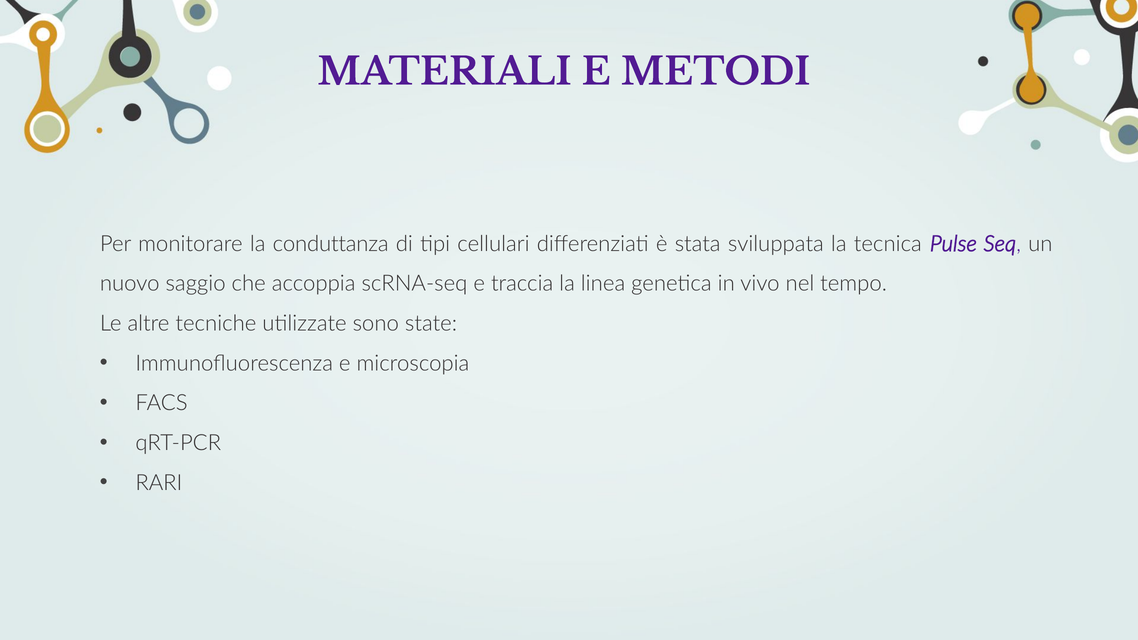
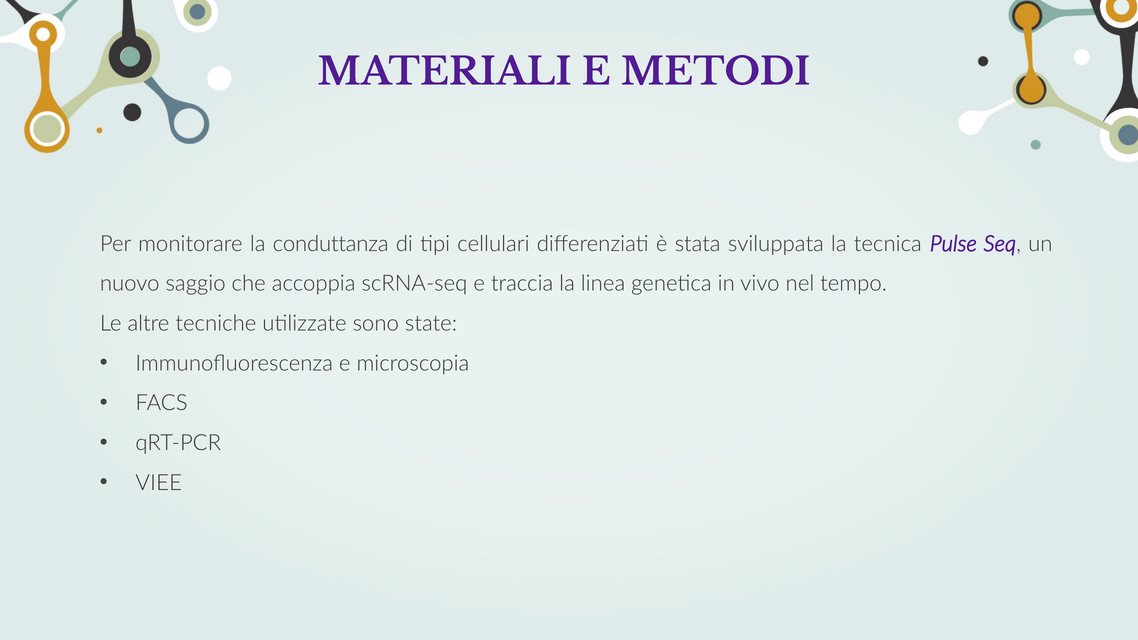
RARI: RARI -> VIEE
